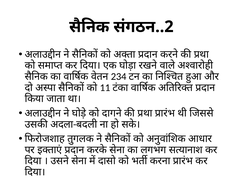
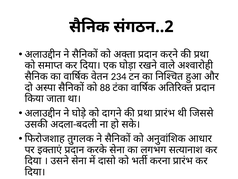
11: 11 -> 88
